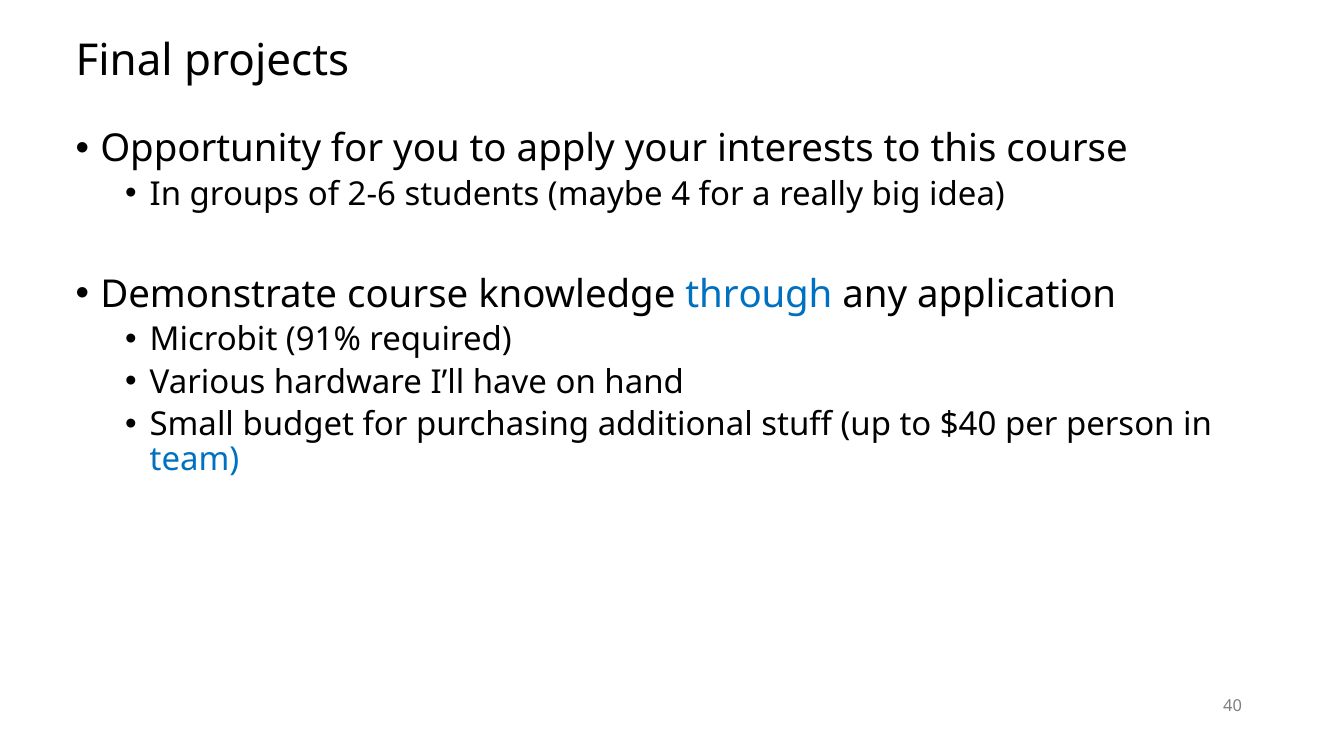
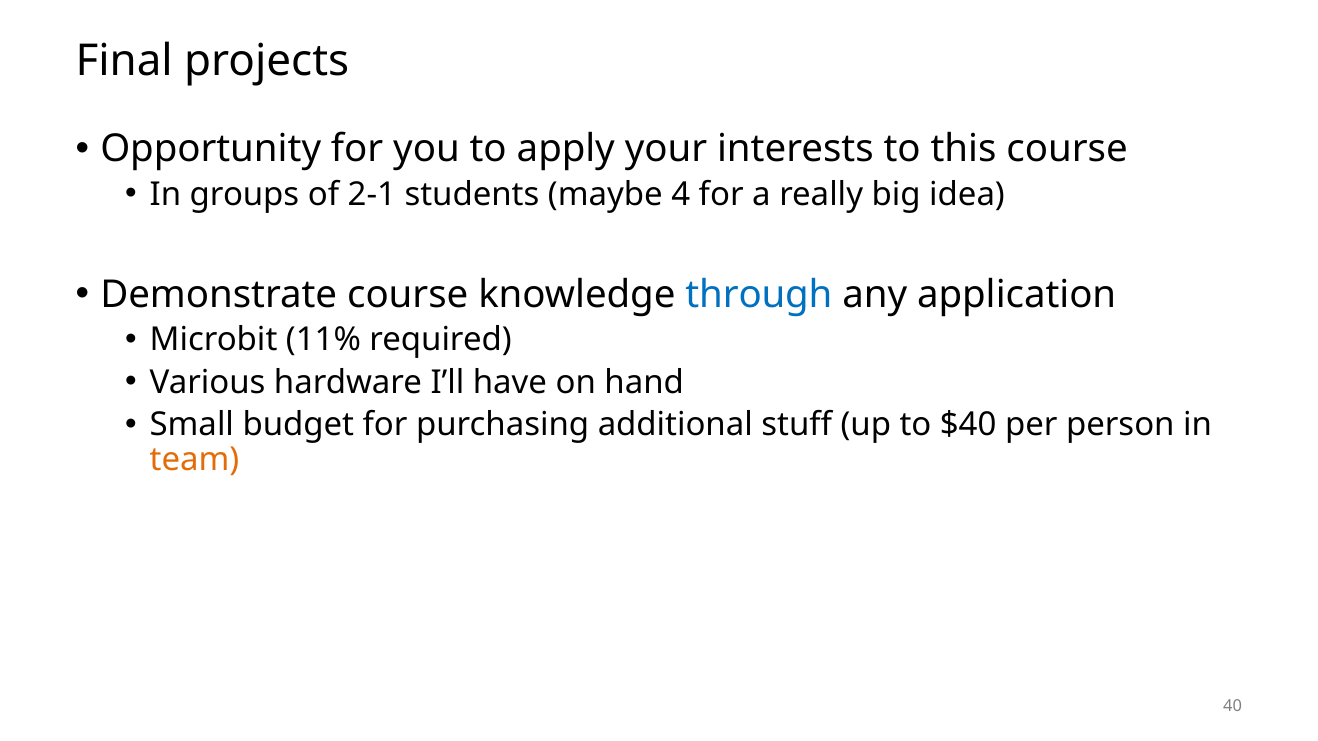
2-6: 2-6 -> 2-1
91%: 91% -> 11%
team colour: blue -> orange
